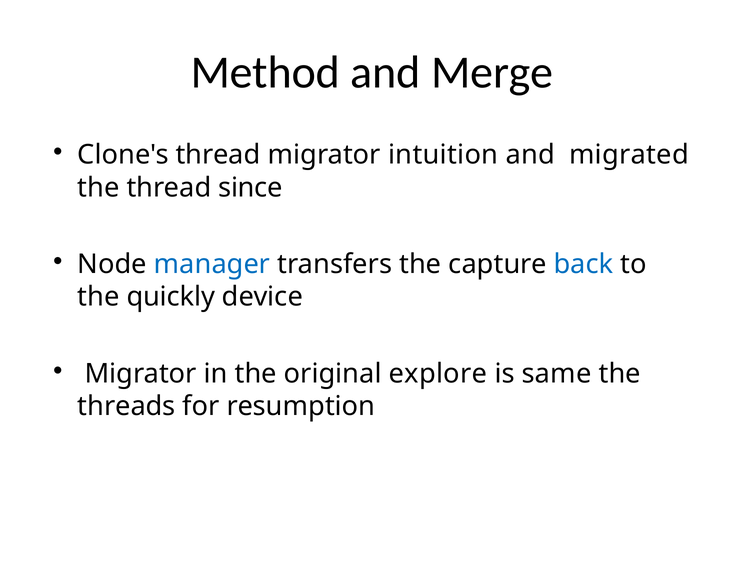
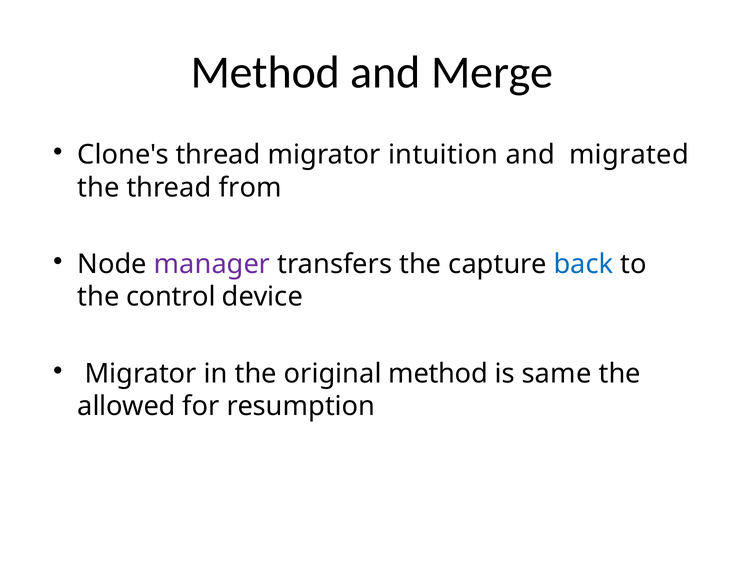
since: since -> from
manager colour: blue -> purple
quickly: quickly -> control
original explore: explore -> method
threads: threads -> allowed
